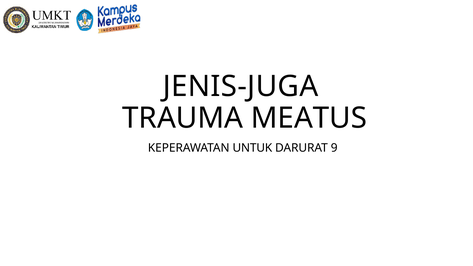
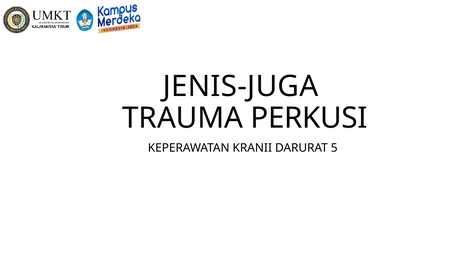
MEATUS: MEATUS -> PERKUSI
UNTUK: UNTUK -> KRANII
9: 9 -> 5
